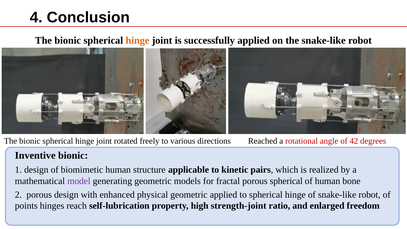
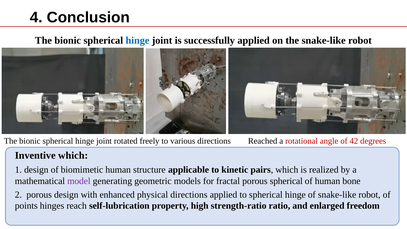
hinge at (138, 41) colour: orange -> blue
Inventive bionic: bionic -> which
physical geometric: geometric -> directions
strength-joint: strength-joint -> strength-ratio
